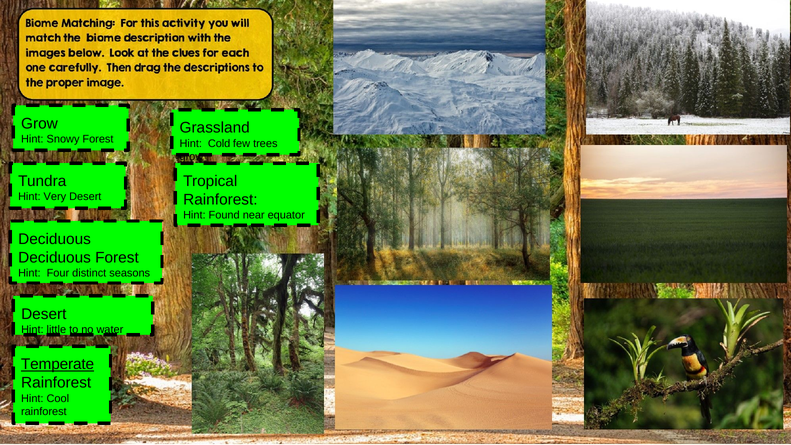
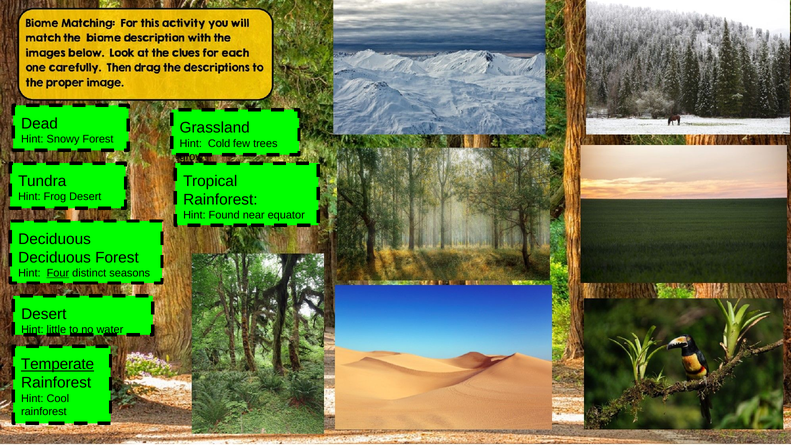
Grow at (39, 124): Grow -> Dead
Very: Very -> Frog
Four underline: none -> present
